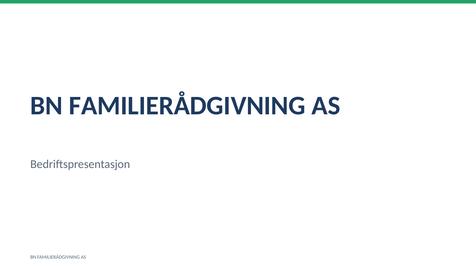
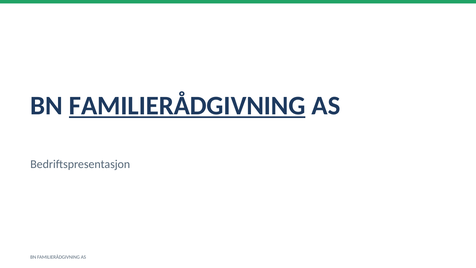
FAMILIERÅDGIVNING at (187, 106) underline: none -> present
